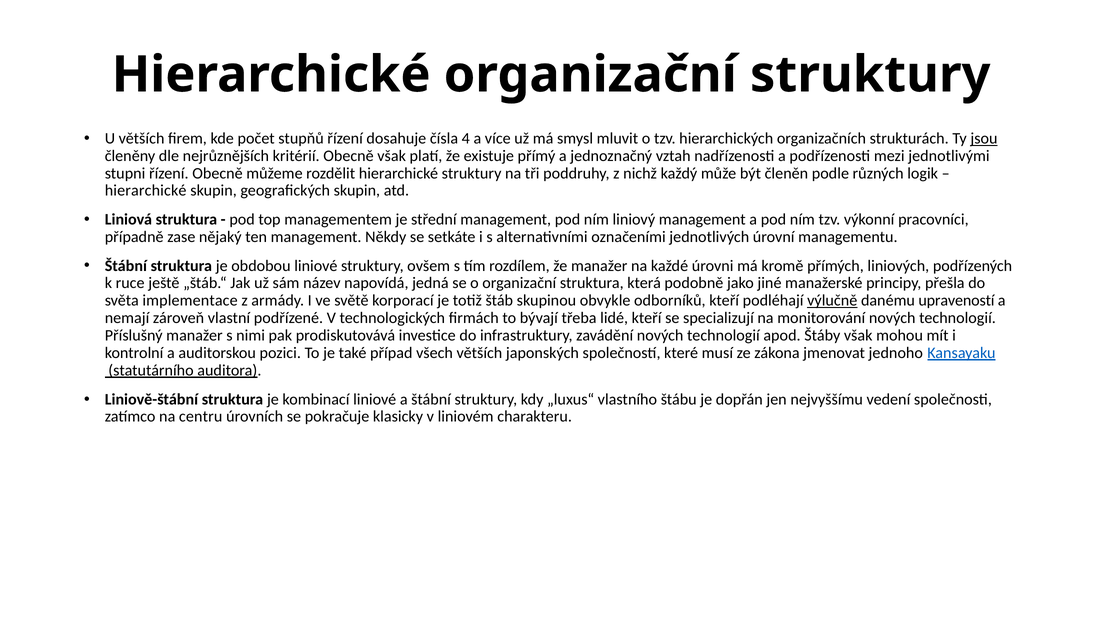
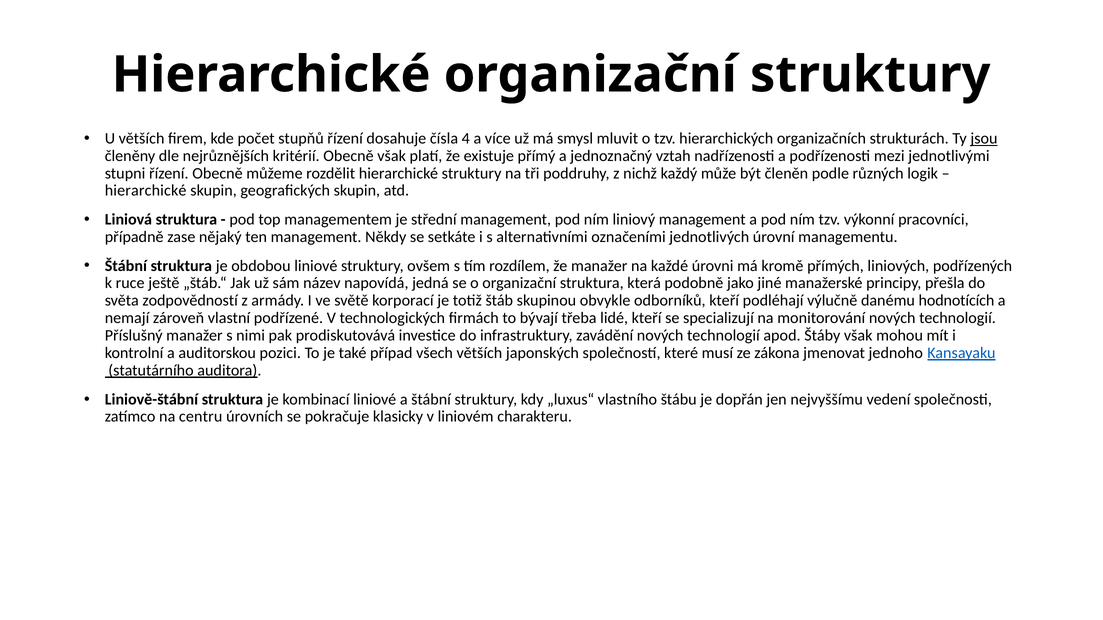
implementace: implementace -> zodpovědností
výlučně underline: present -> none
upraveností: upraveností -> hodnotících
